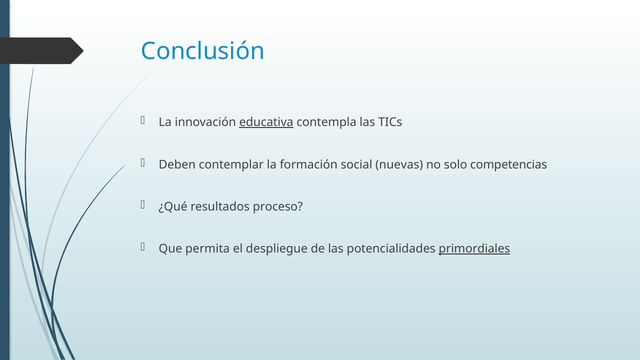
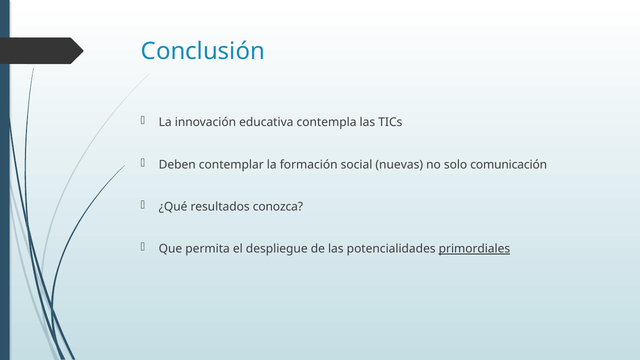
educativa underline: present -> none
competencias: competencias -> comunicación
proceso: proceso -> conozca
